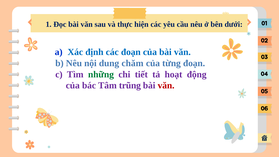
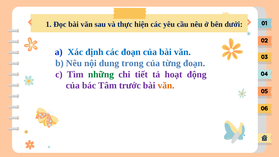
chăm: chăm -> trong
trũng: trũng -> trước
văn at (166, 85) colour: red -> orange
